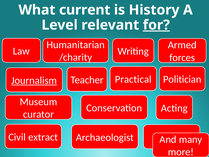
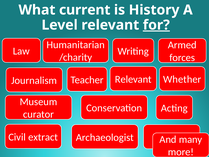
Practical at (133, 79): Practical -> Relevant
Politician at (182, 79): Politician -> Whether
Journalism underline: present -> none
